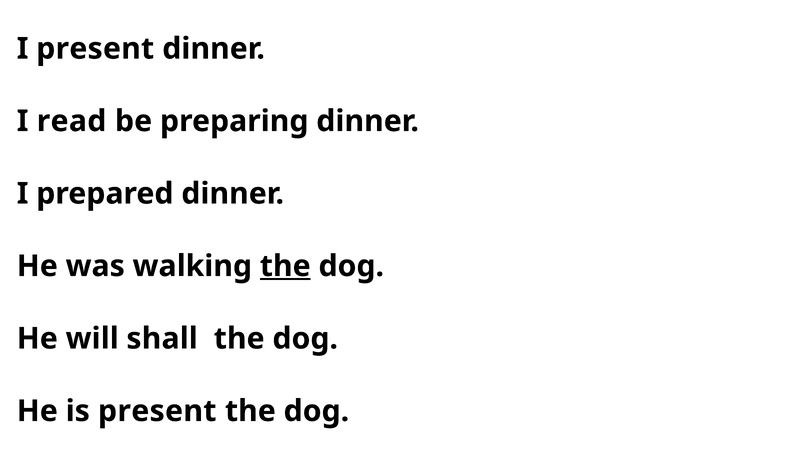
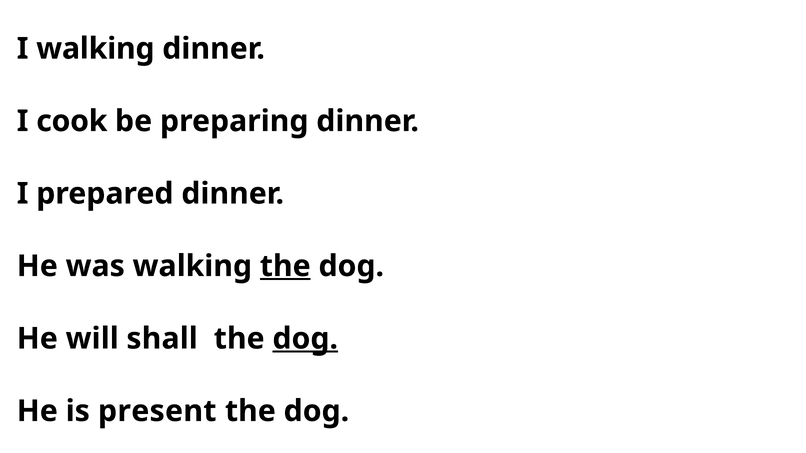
I present: present -> walking
read: read -> cook
dog at (305, 339) underline: none -> present
